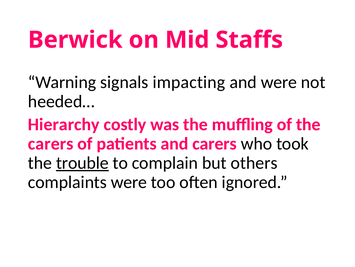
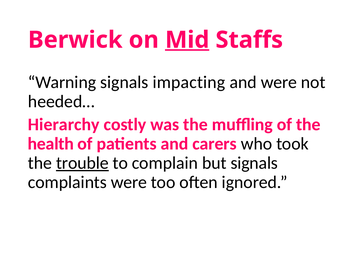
Mid underline: none -> present
carers at (51, 143): carers -> health
but others: others -> signals
